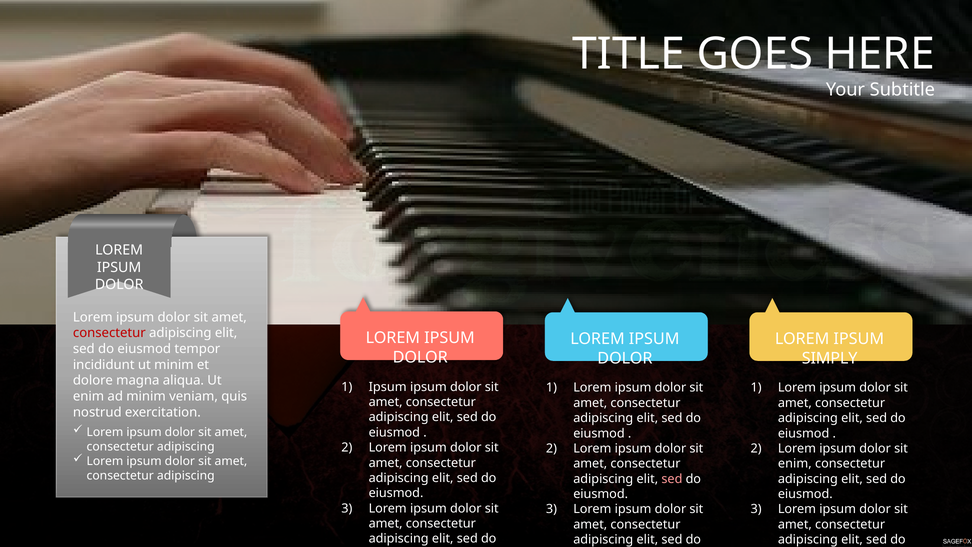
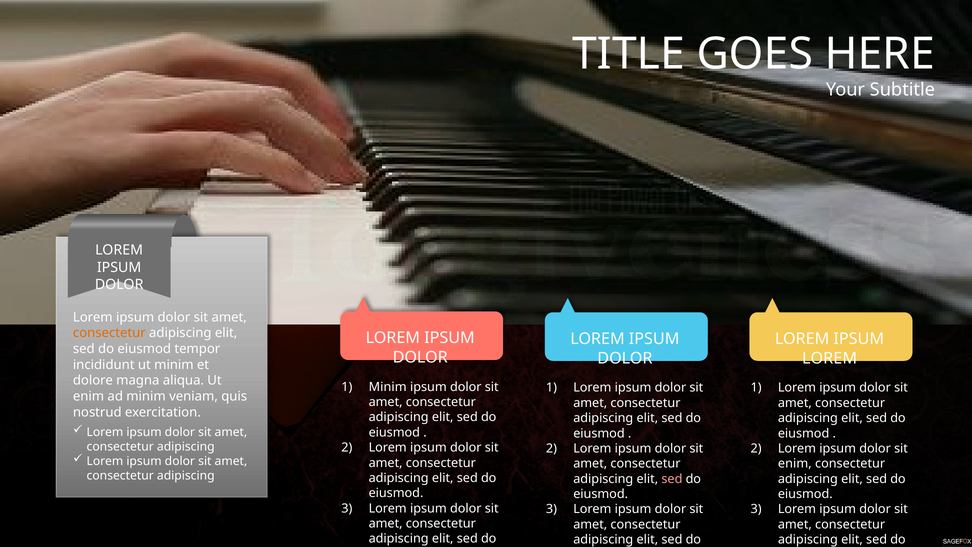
consectetur at (109, 333) colour: red -> orange
SIMPLY at (830, 358): SIMPLY -> LOREM
Ipsum at (388, 387): Ipsum -> Minim
